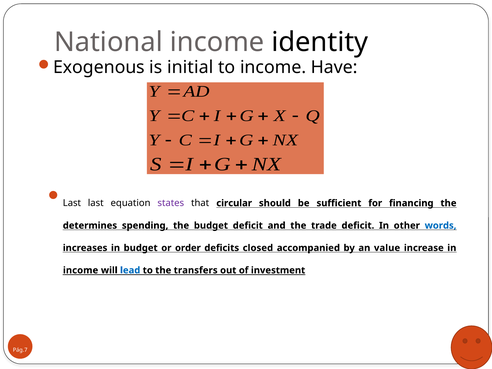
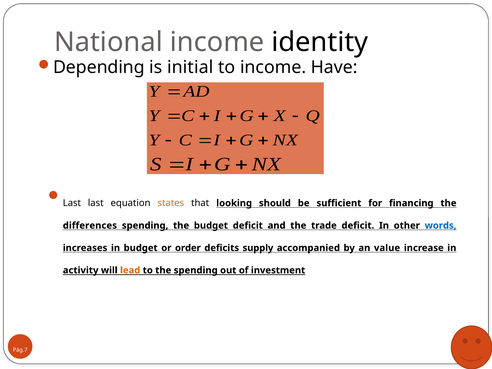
Exogenous: Exogenous -> Depending
states colour: purple -> orange
circular: circular -> looking
determines: determines -> differences
closed: closed -> supply
income at (81, 270): income -> activity
lead colour: blue -> orange
the transfers: transfers -> spending
